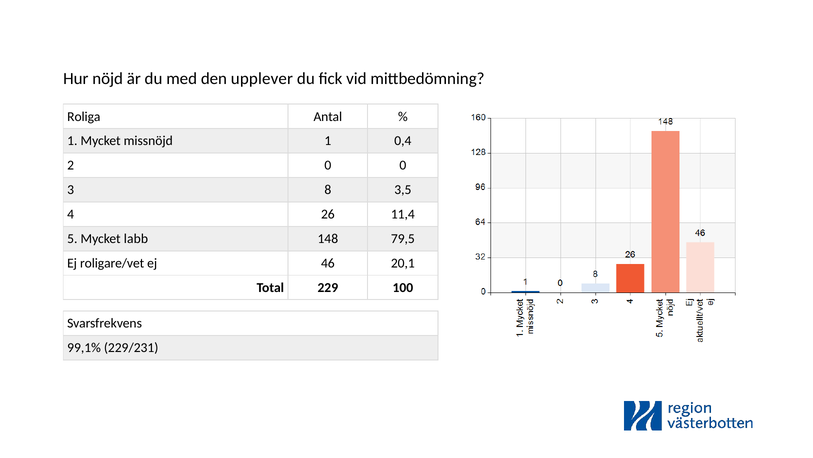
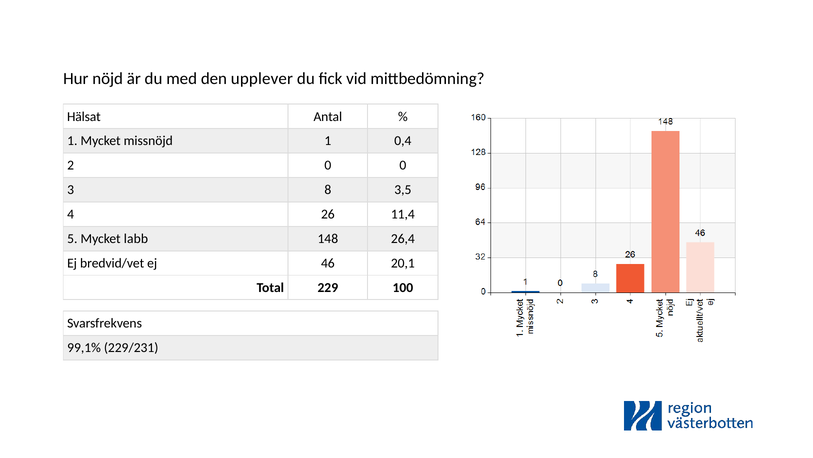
Roliga: Roliga -> Hälsat
79,5: 79,5 -> 26,4
roligare/vet: roligare/vet -> bredvid/vet
